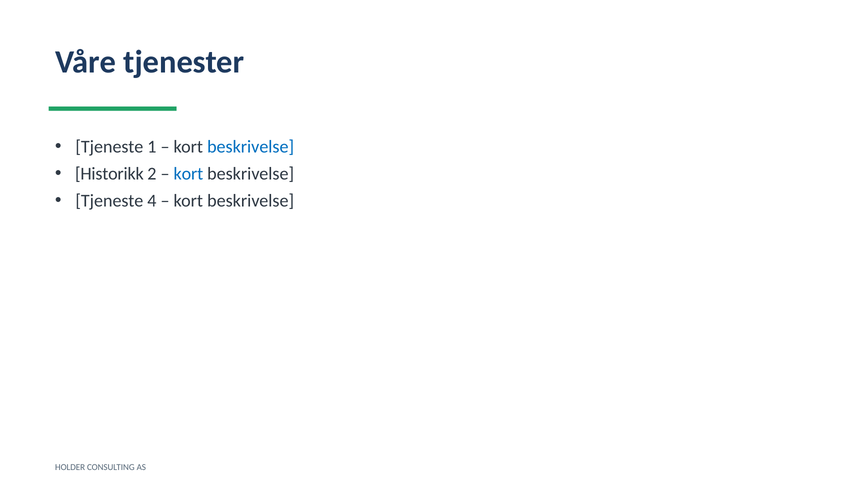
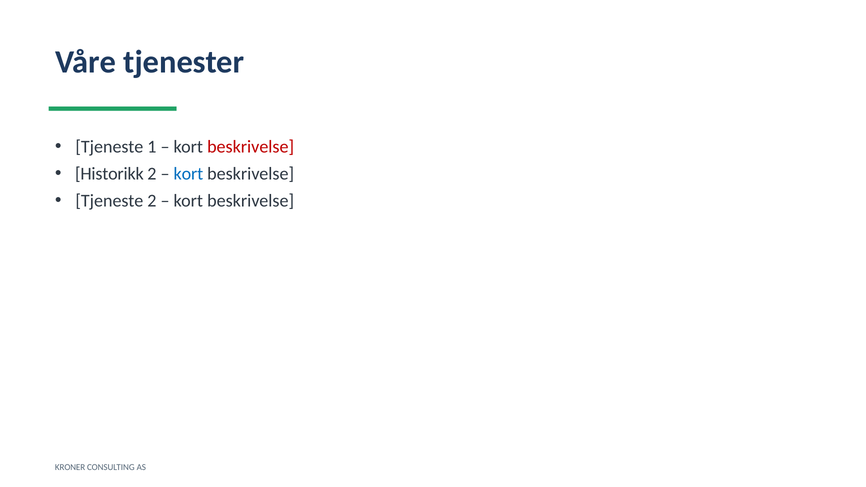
beskrivelse at (251, 147) colour: blue -> red
Tjeneste 4: 4 -> 2
HOLDER: HOLDER -> KRONER
